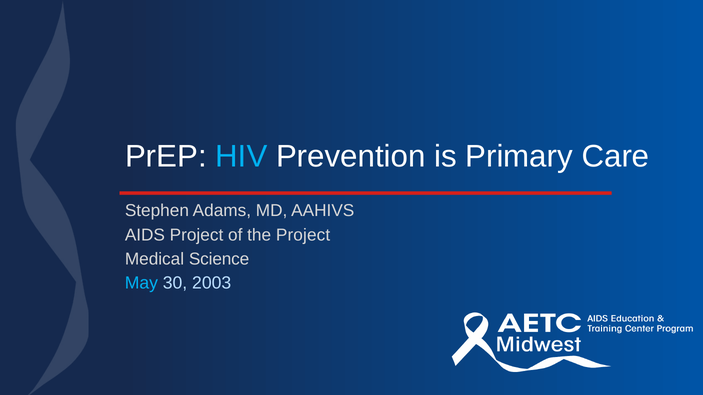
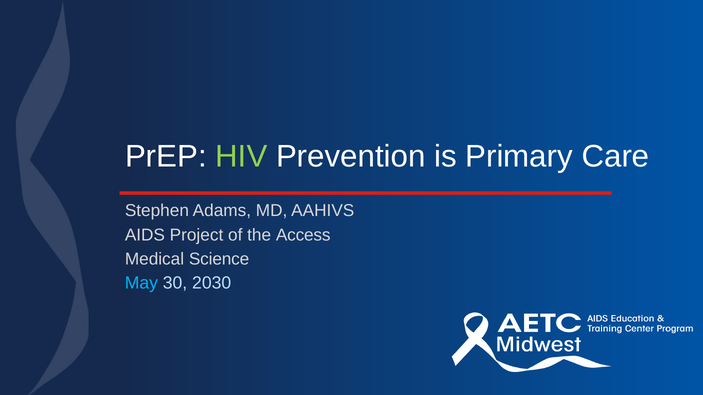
HIV colour: light blue -> light green
the Project: Project -> Access
2003: 2003 -> 2030
